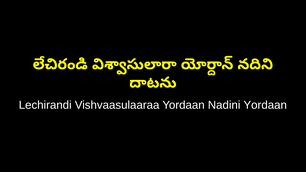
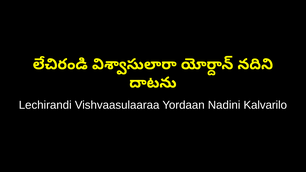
Nadini Yordaan: Yordaan -> Kalvarilo
